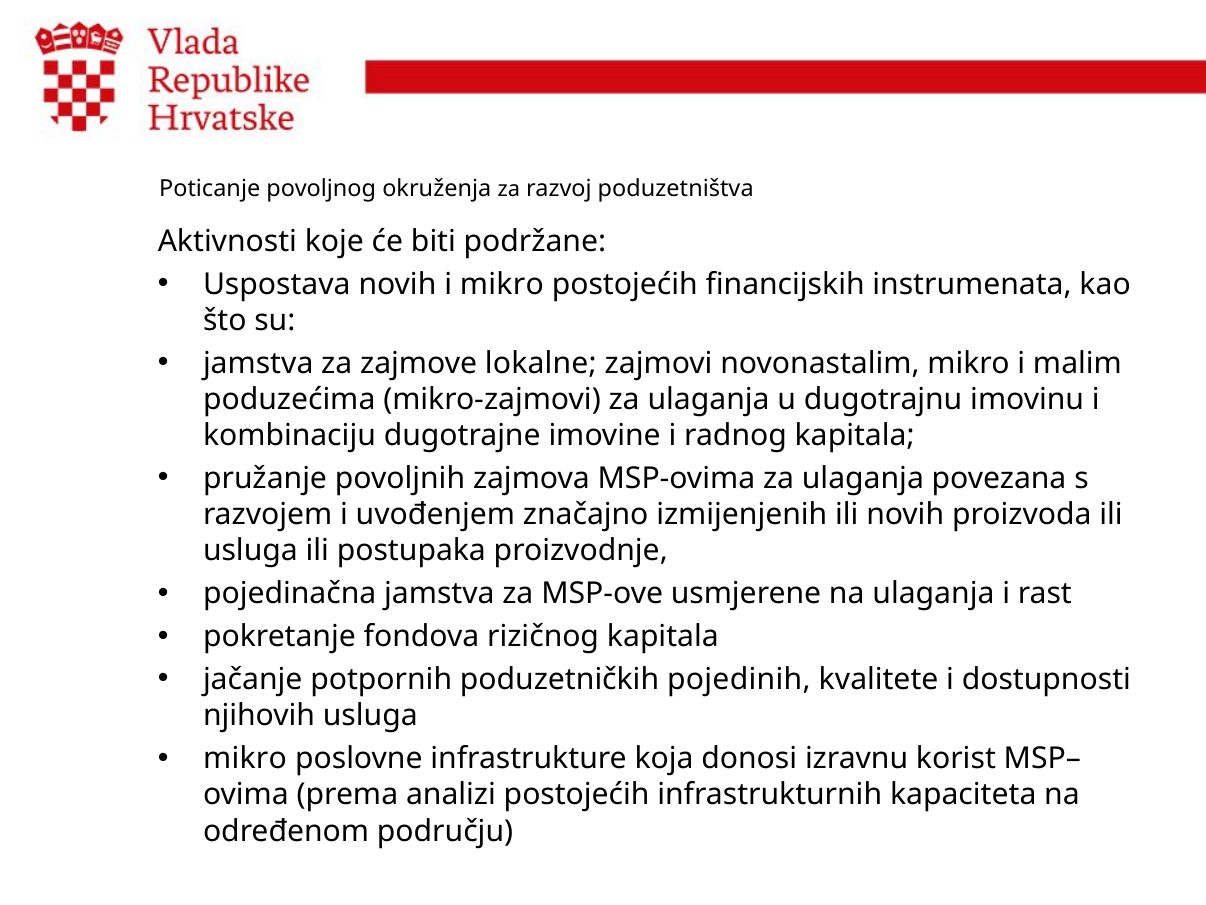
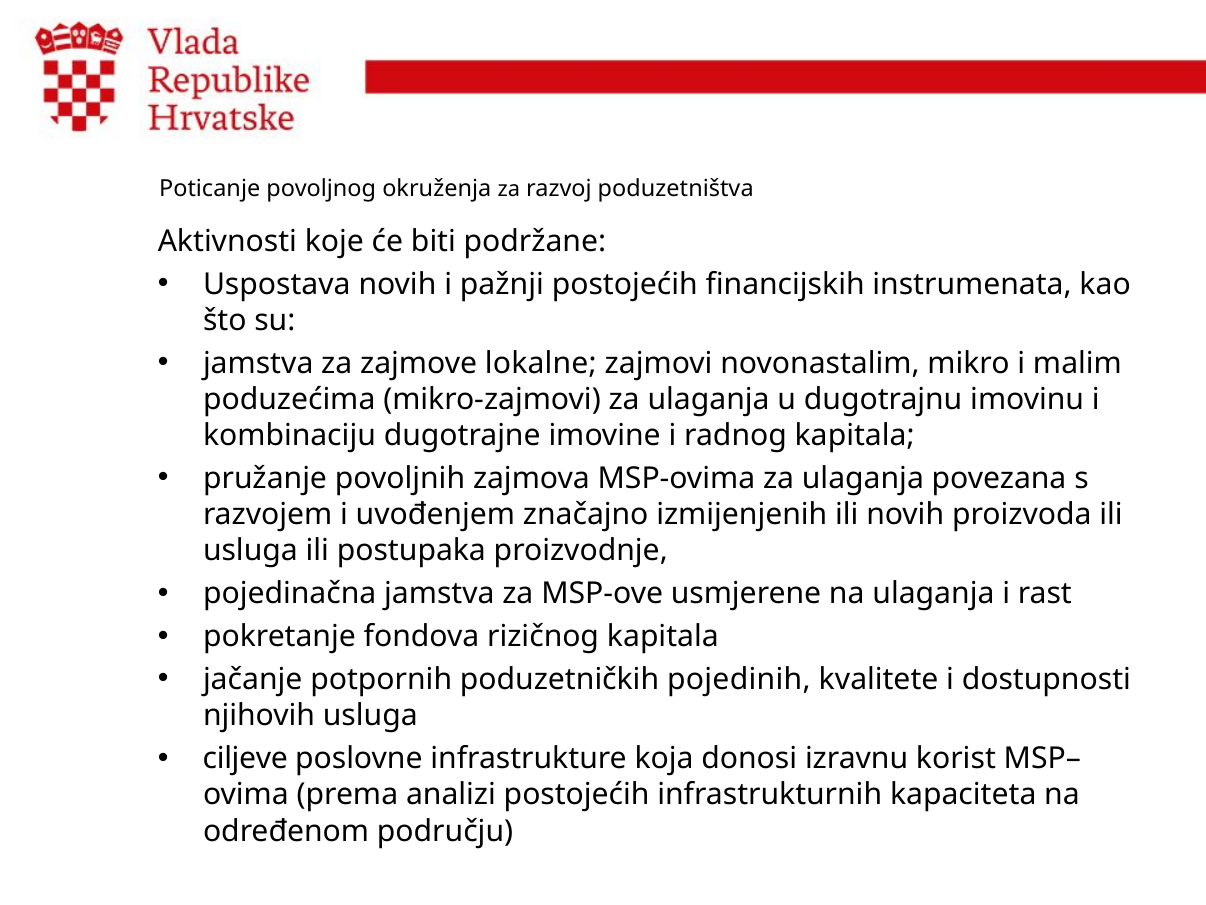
i mikro: mikro -> pažnji
mikro at (245, 758): mikro -> ciljeve
